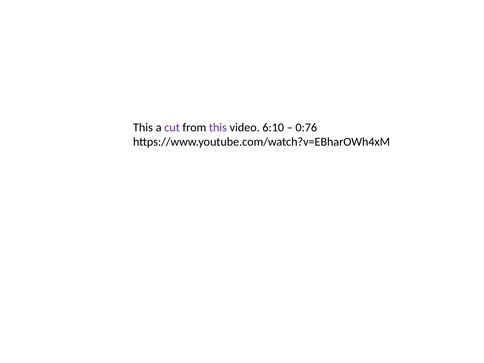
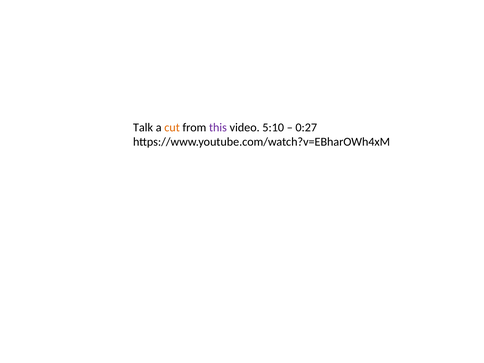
This at (143, 127): This -> Talk
cut colour: purple -> orange
6:10: 6:10 -> 5:10
0:76: 0:76 -> 0:27
